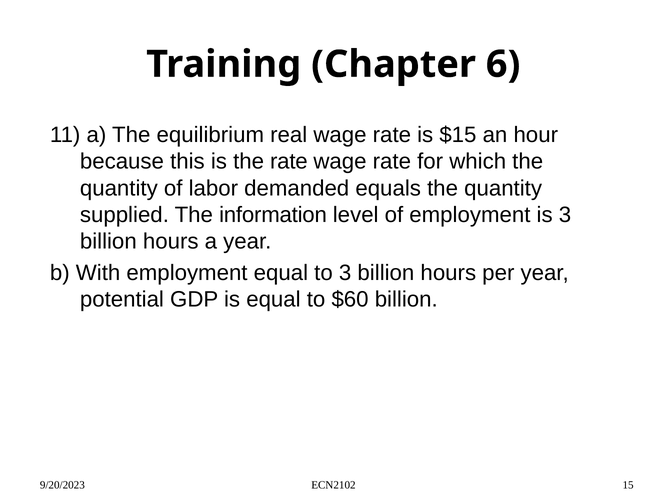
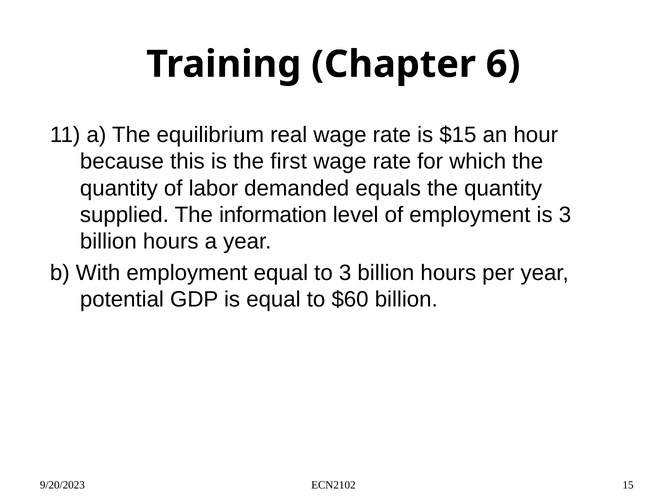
the rate: rate -> first
